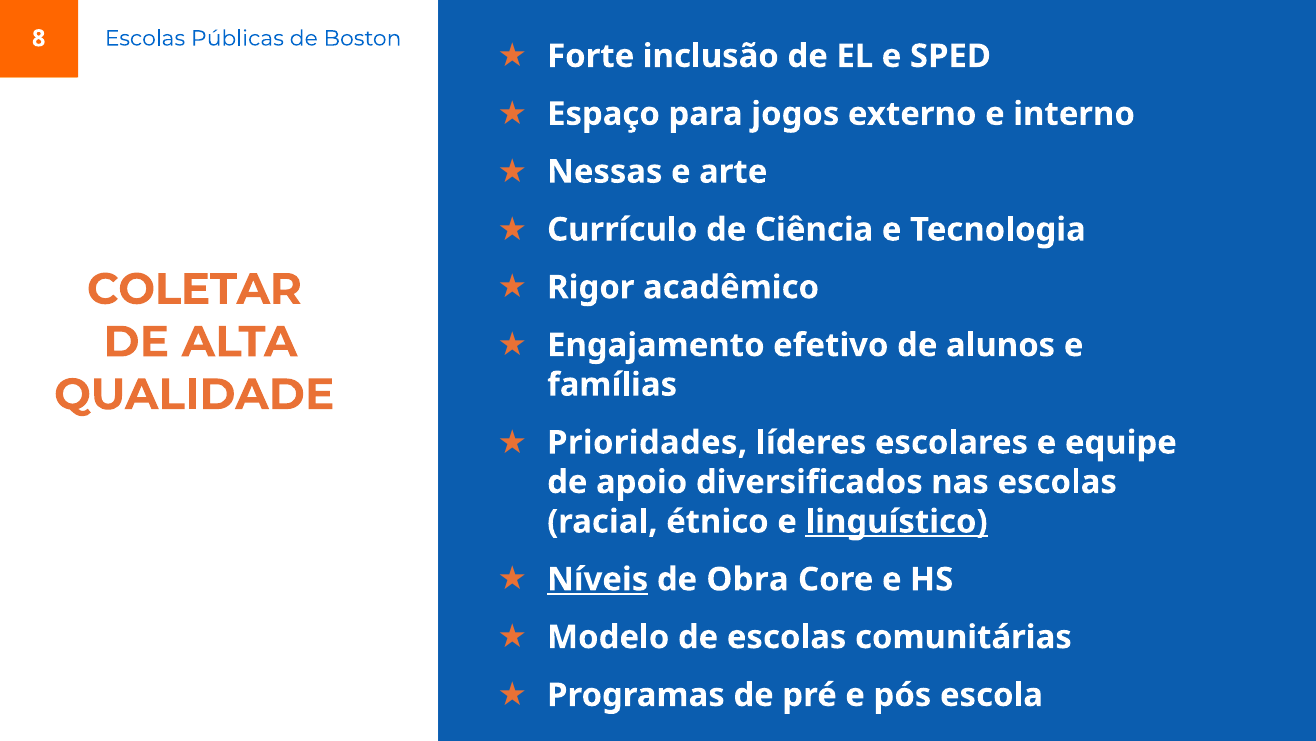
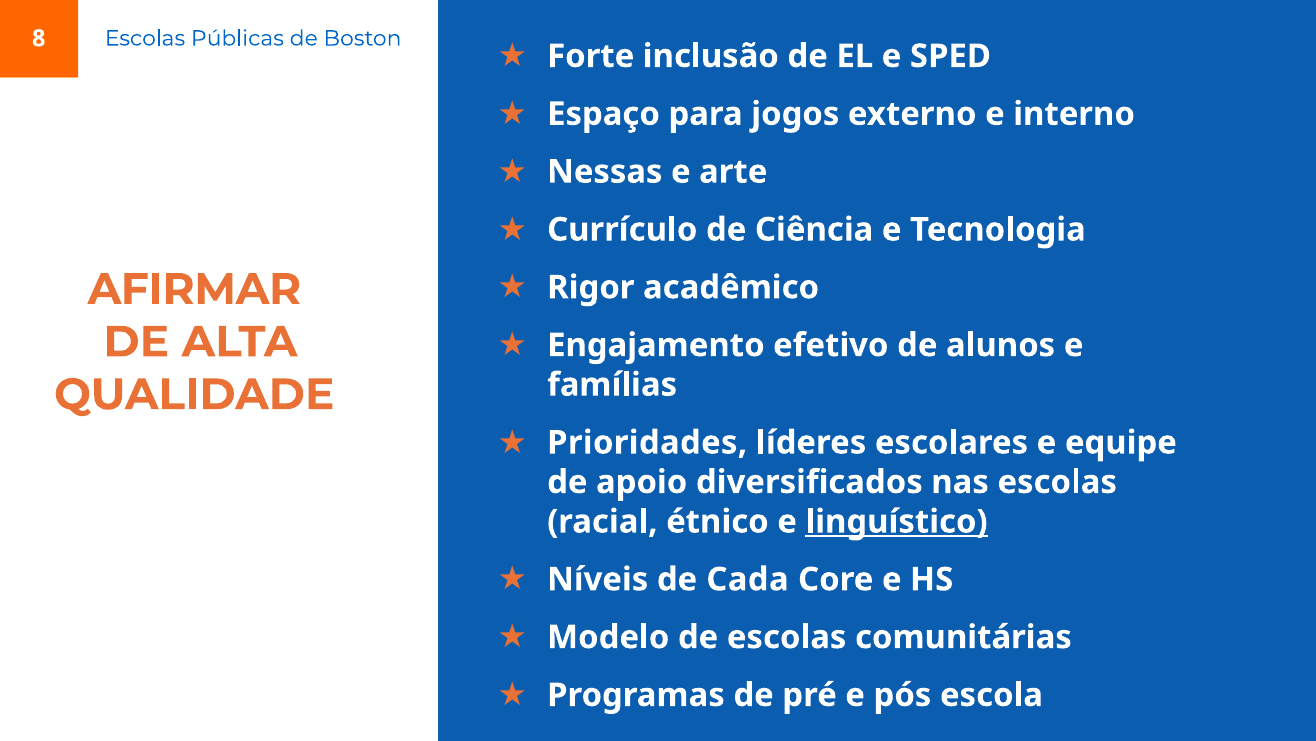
COLETAR: COLETAR -> AFIRMAR
Níveis underline: present -> none
Obra: Obra -> Cada
